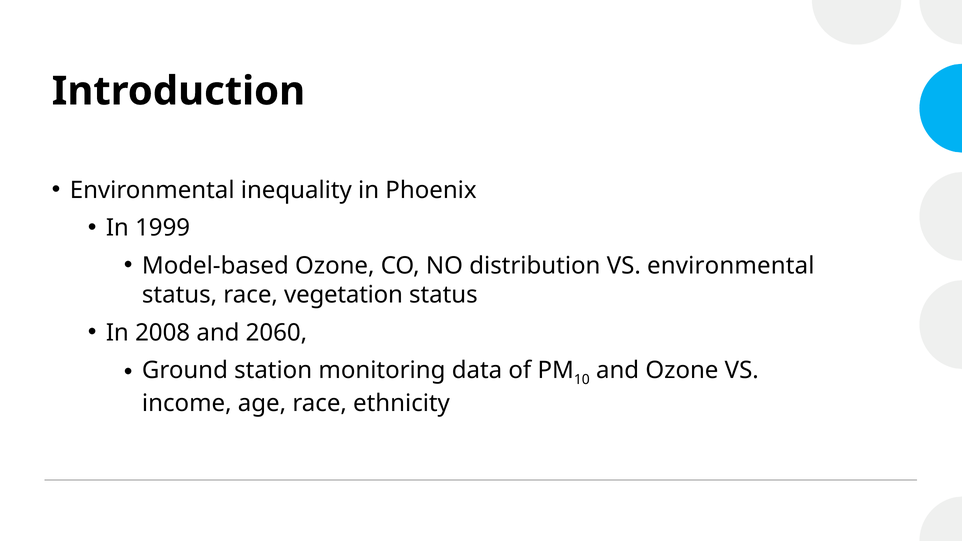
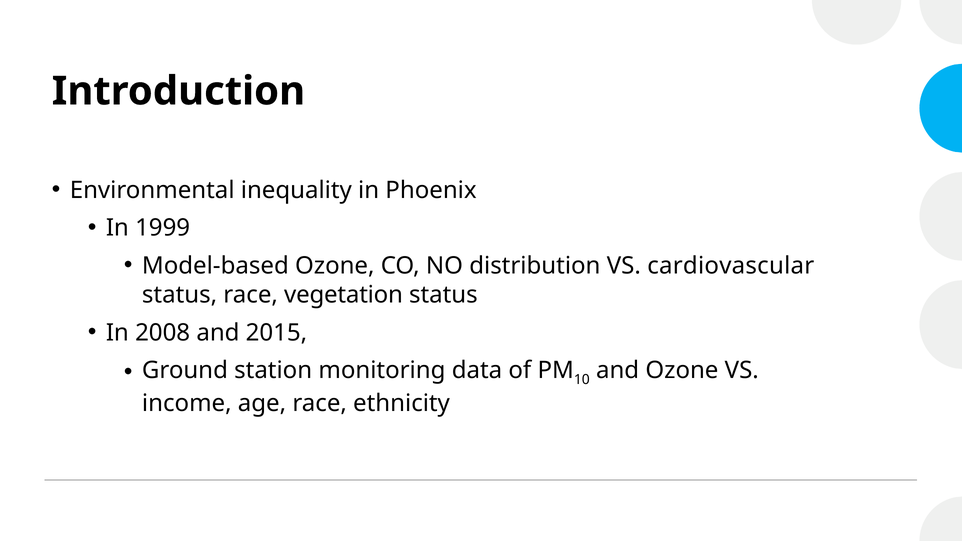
VS environmental: environmental -> cardiovascular
2060: 2060 -> 2015
